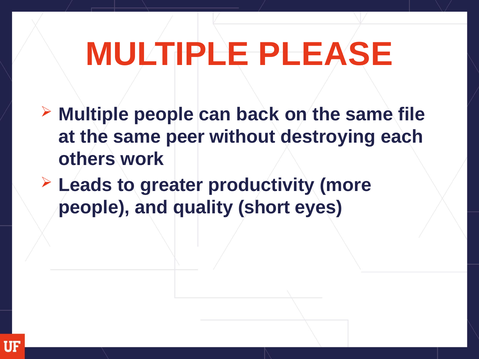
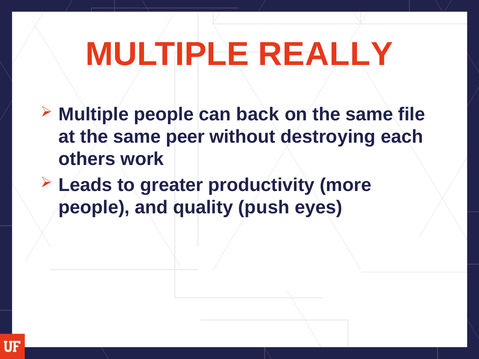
PLEASE: PLEASE -> REALLY
short: short -> push
